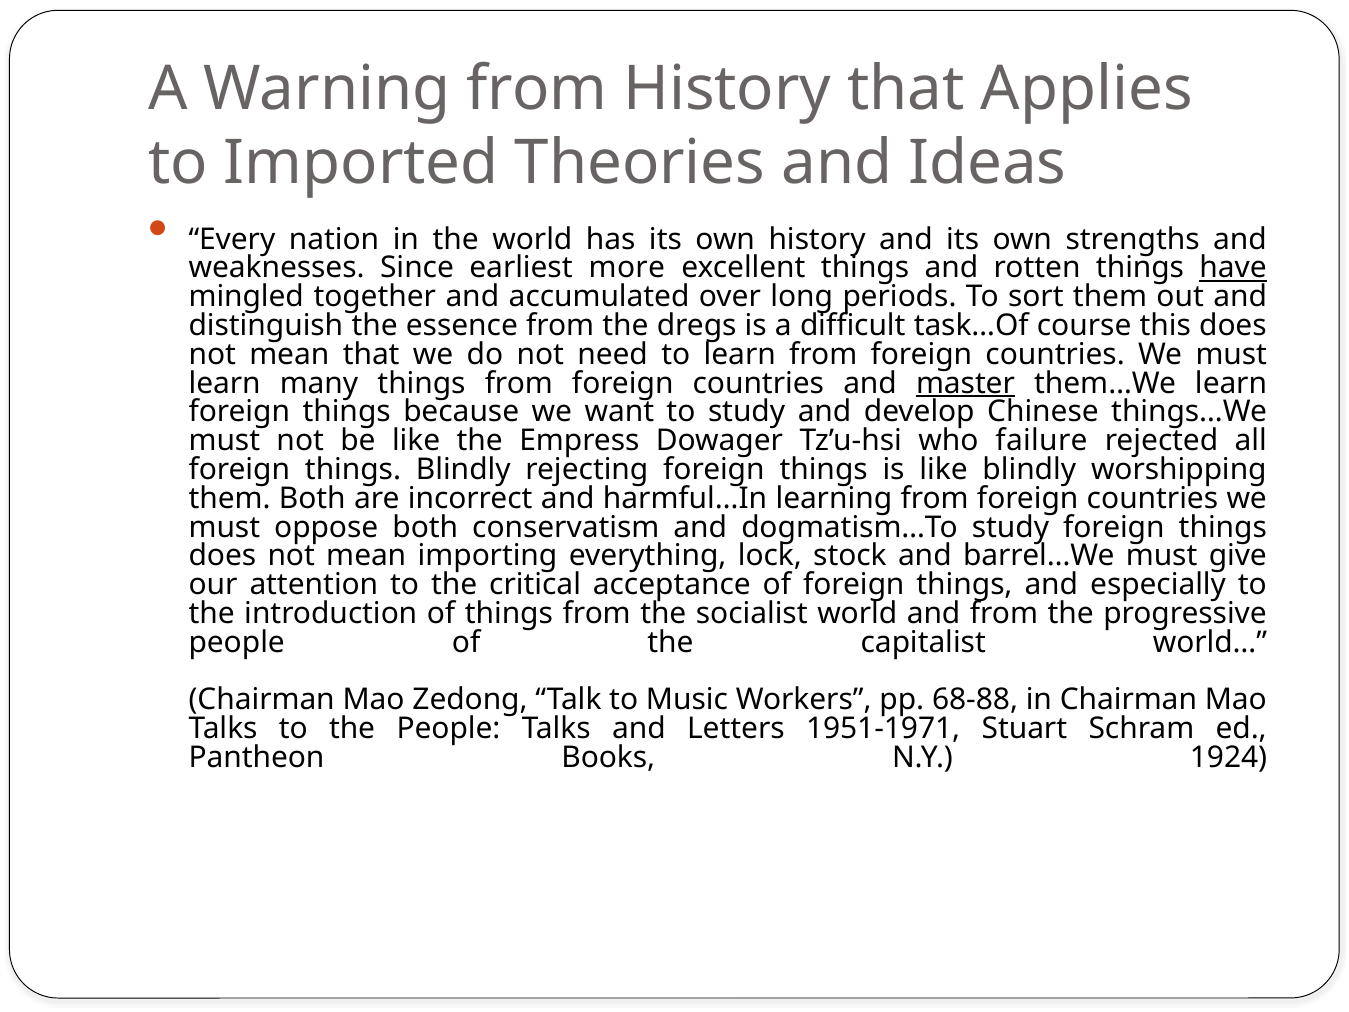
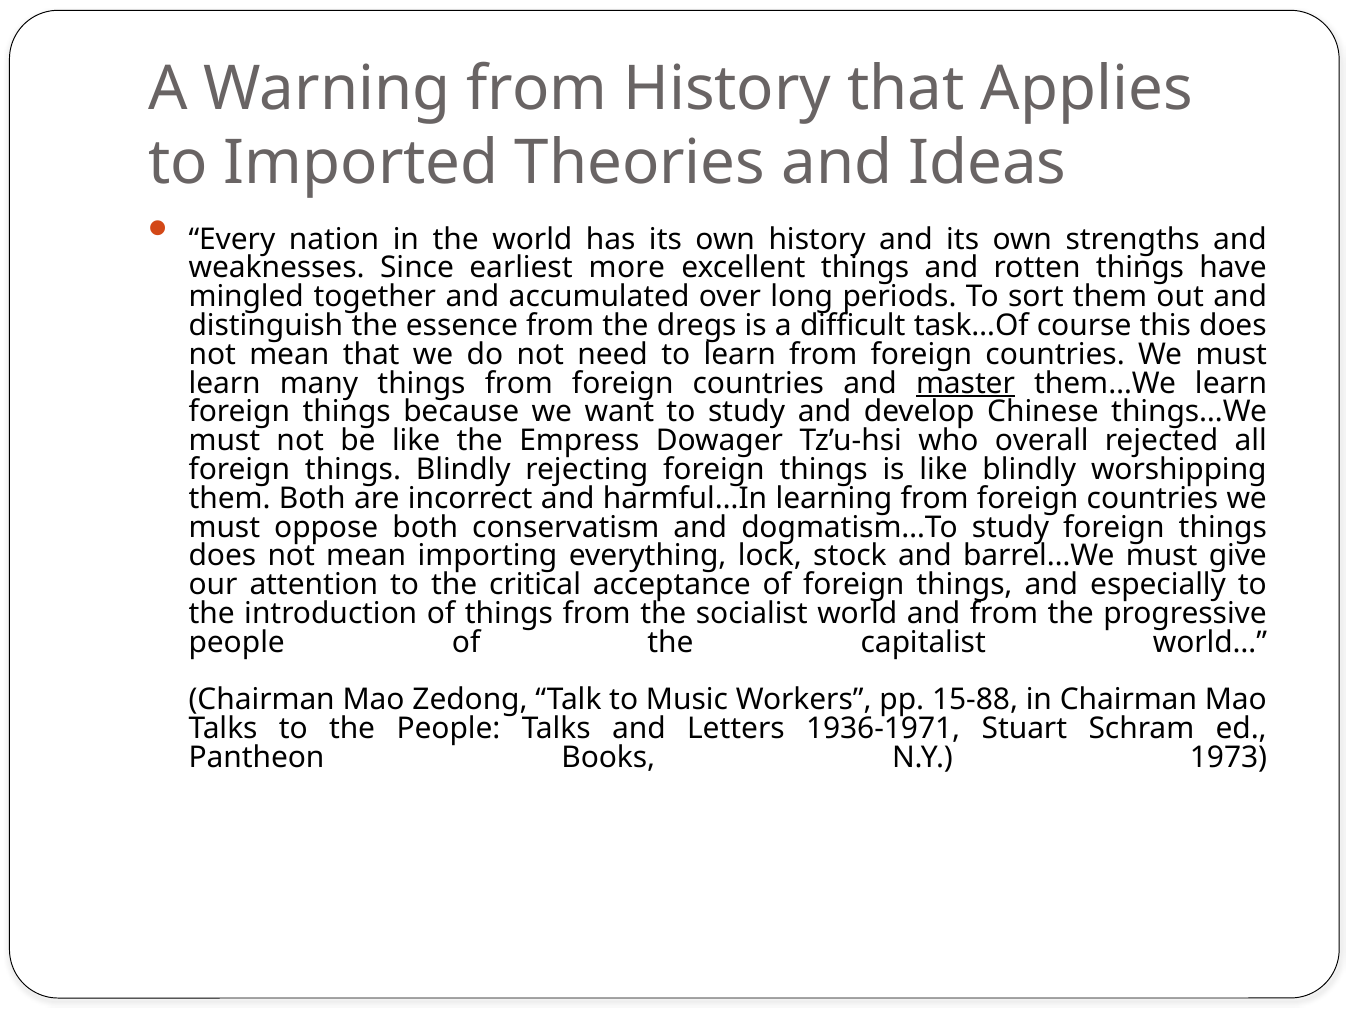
have underline: present -> none
failure: failure -> overall
68-88: 68-88 -> 15-88
1951-1971: 1951-1971 -> 1936-1971
1924: 1924 -> 1973
